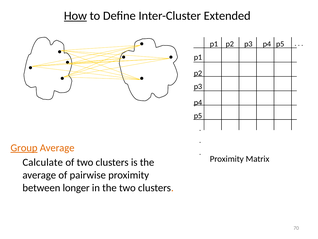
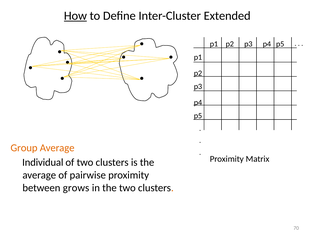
Group underline: present -> none
Calculate: Calculate -> Individual
longer: longer -> grows
